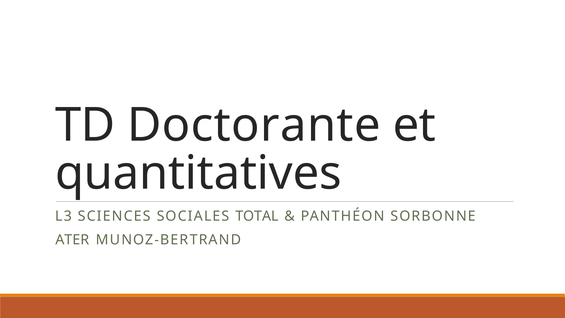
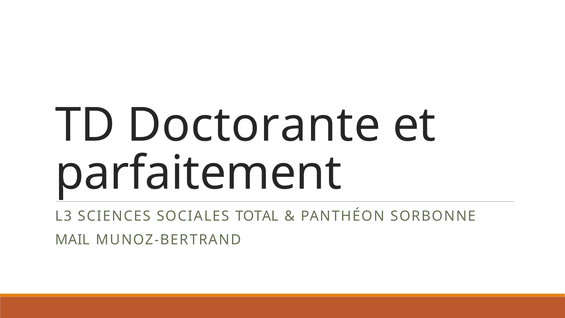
quantitatives: quantitatives -> parfaitement
ATER: ATER -> MAIL
